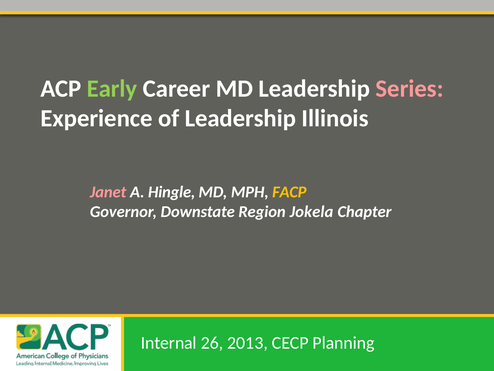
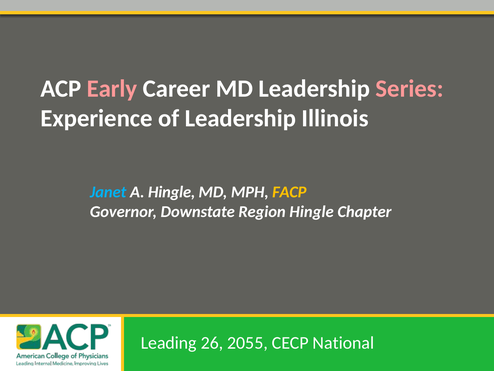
Early colour: light green -> pink
Janet colour: pink -> light blue
Region Jokela: Jokela -> Hingle
Internal: Internal -> Leading
2013: 2013 -> 2055
Planning: Planning -> National
